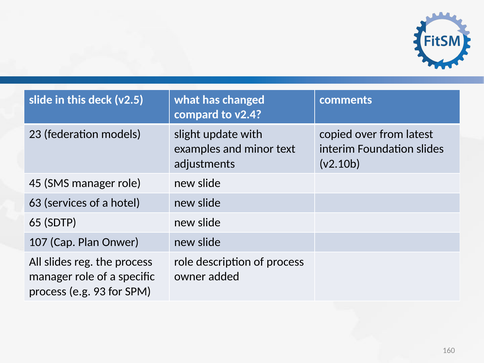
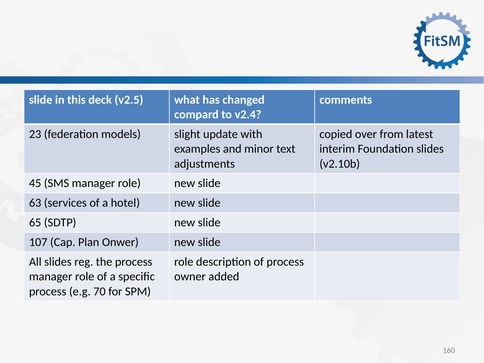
93: 93 -> 70
